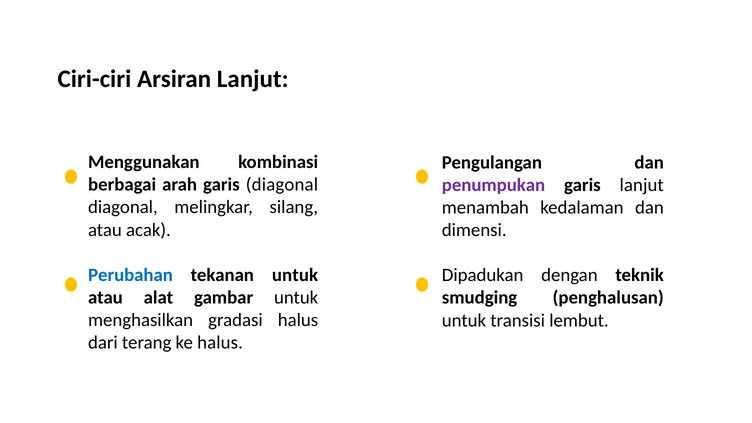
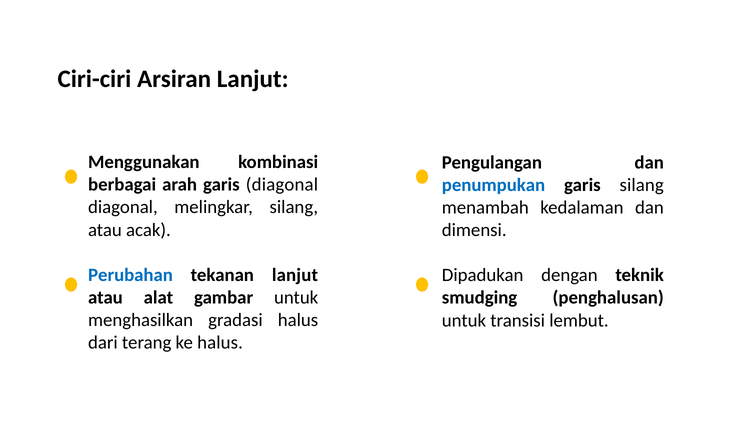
penumpukan colour: purple -> blue
garis lanjut: lanjut -> silang
tekanan untuk: untuk -> lanjut
